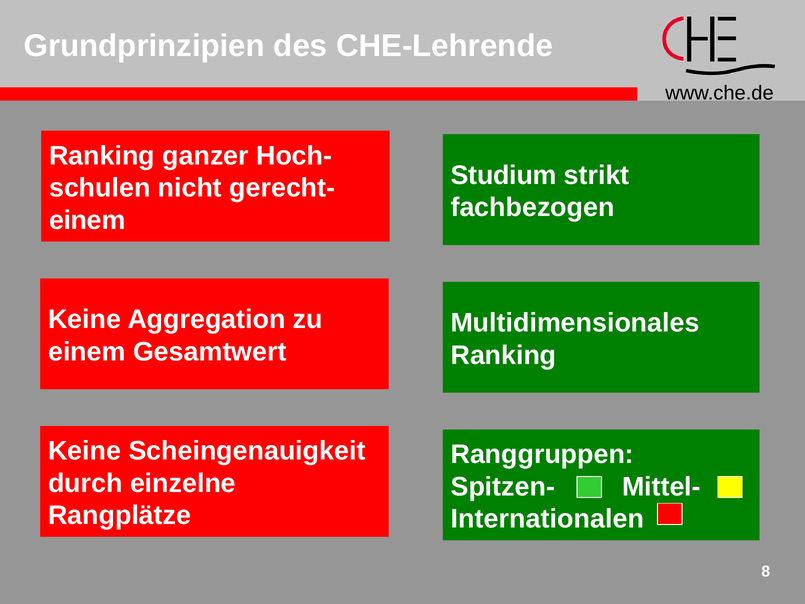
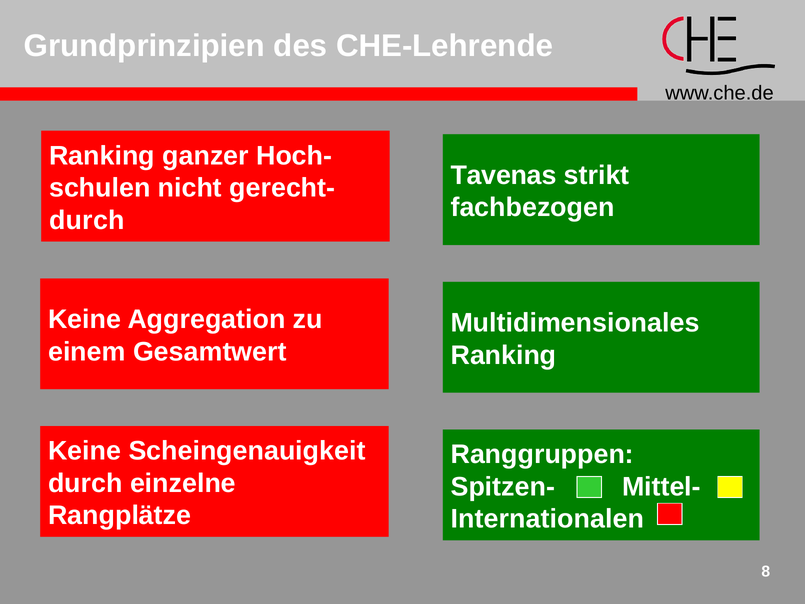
Studium: Studium -> Tavenas
einem at (87, 220): einem -> durch
